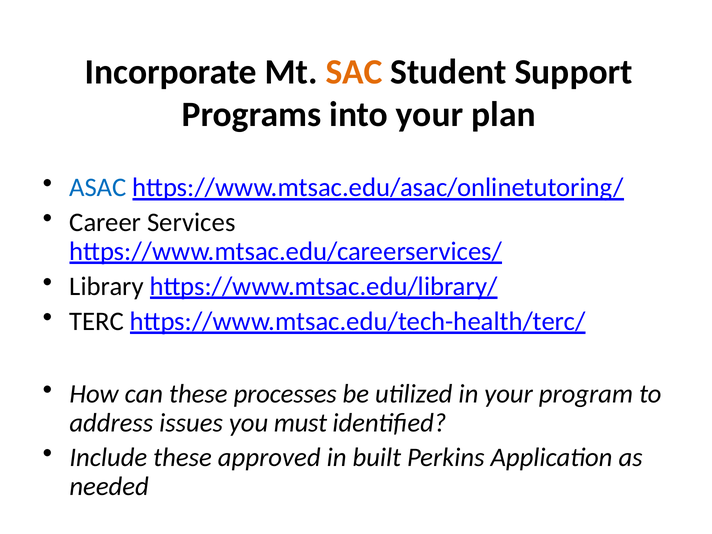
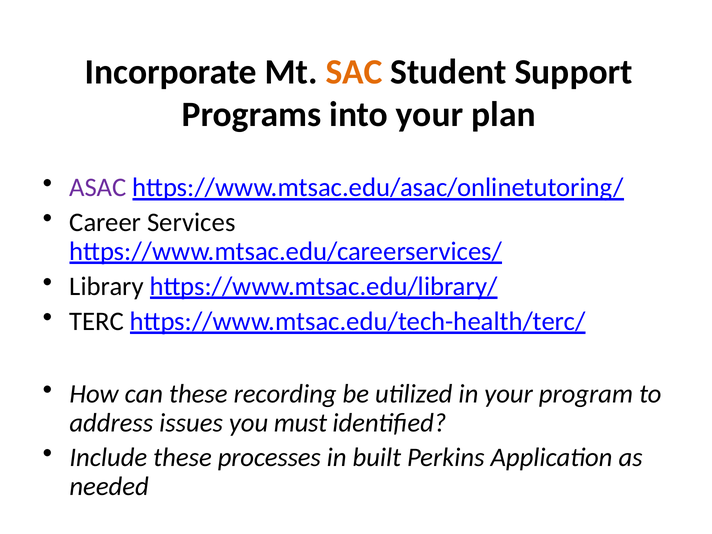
ASAC colour: blue -> purple
processes: processes -> recording
approved: approved -> processes
